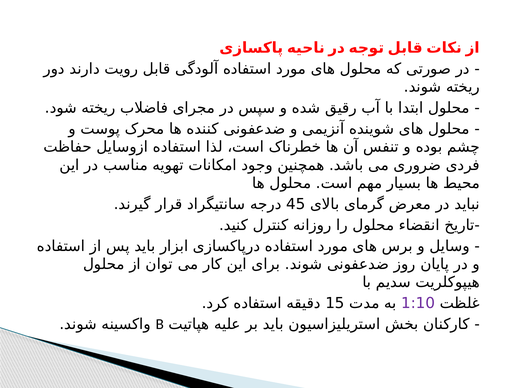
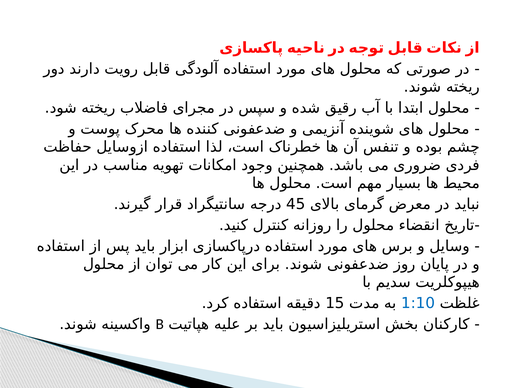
1:10 colour: purple -> blue
